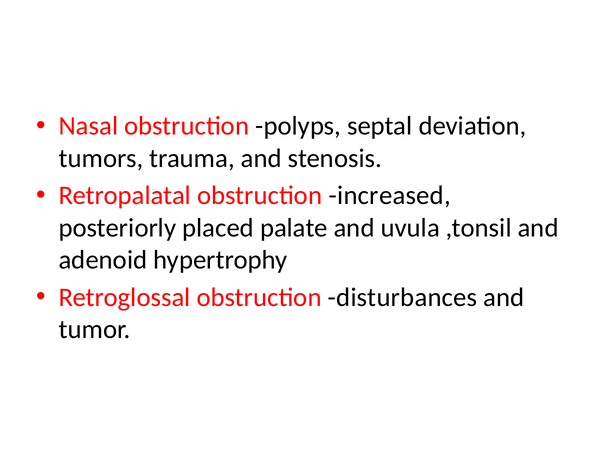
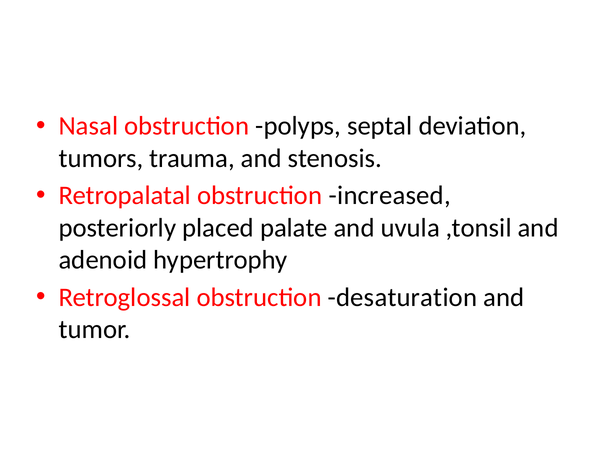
disturbances: disturbances -> desaturation
